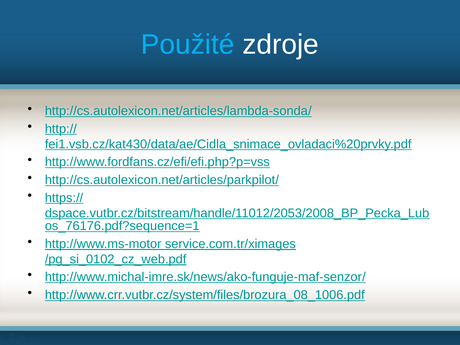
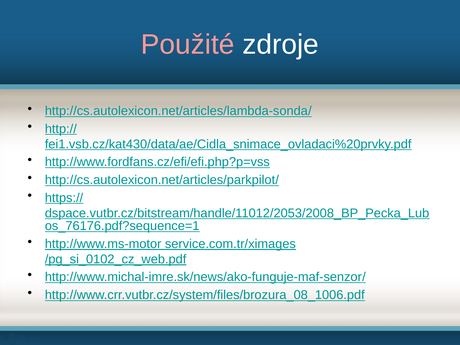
Použité colour: light blue -> pink
